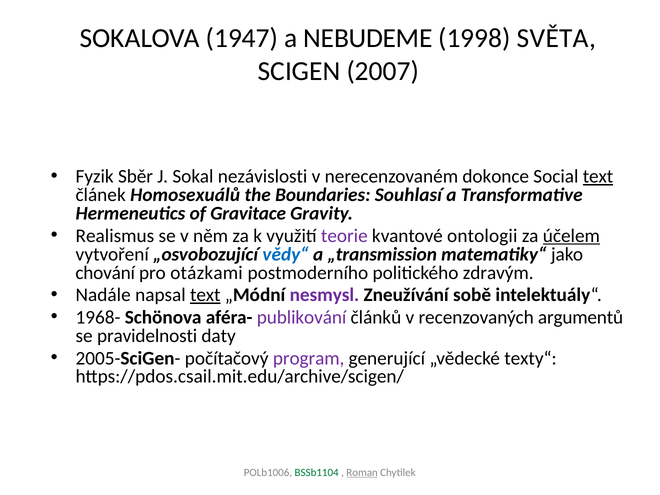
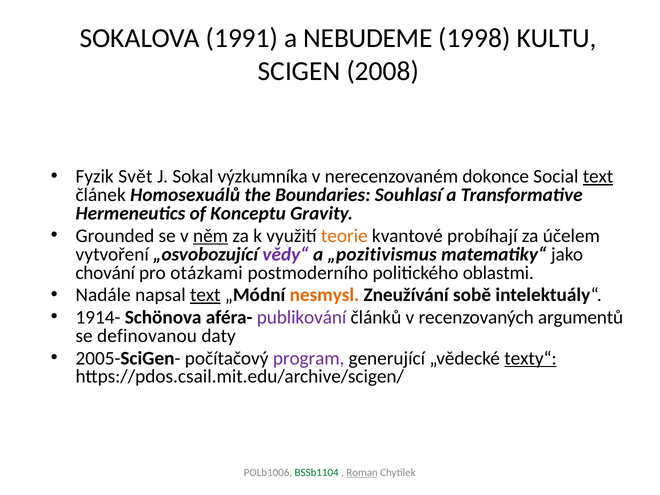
1947: 1947 -> 1991
SVĚTA: SVĚTA -> KULTU
2007: 2007 -> 2008
Sběr: Sběr -> Svět
nezávislosti: nezávislosti -> výzkumníka
Gravitace: Gravitace -> Konceptu
Realismus: Realismus -> Grounded
něm underline: none -> present
teorie colour: purple -> orange
ontologii: ontologii -> probíhají
účelem underline: present -> none
vědy“ colour: blue -> purple
„transmission: „transmission -> „pozitivismus
zdravým: zdravým -> oblastmi
nesmysl colour: purple -> orange
1968-: 1968- -> 1914-
pravidelnosti: pravidelnosti -> definovanou
texty“ underline: none -> present
